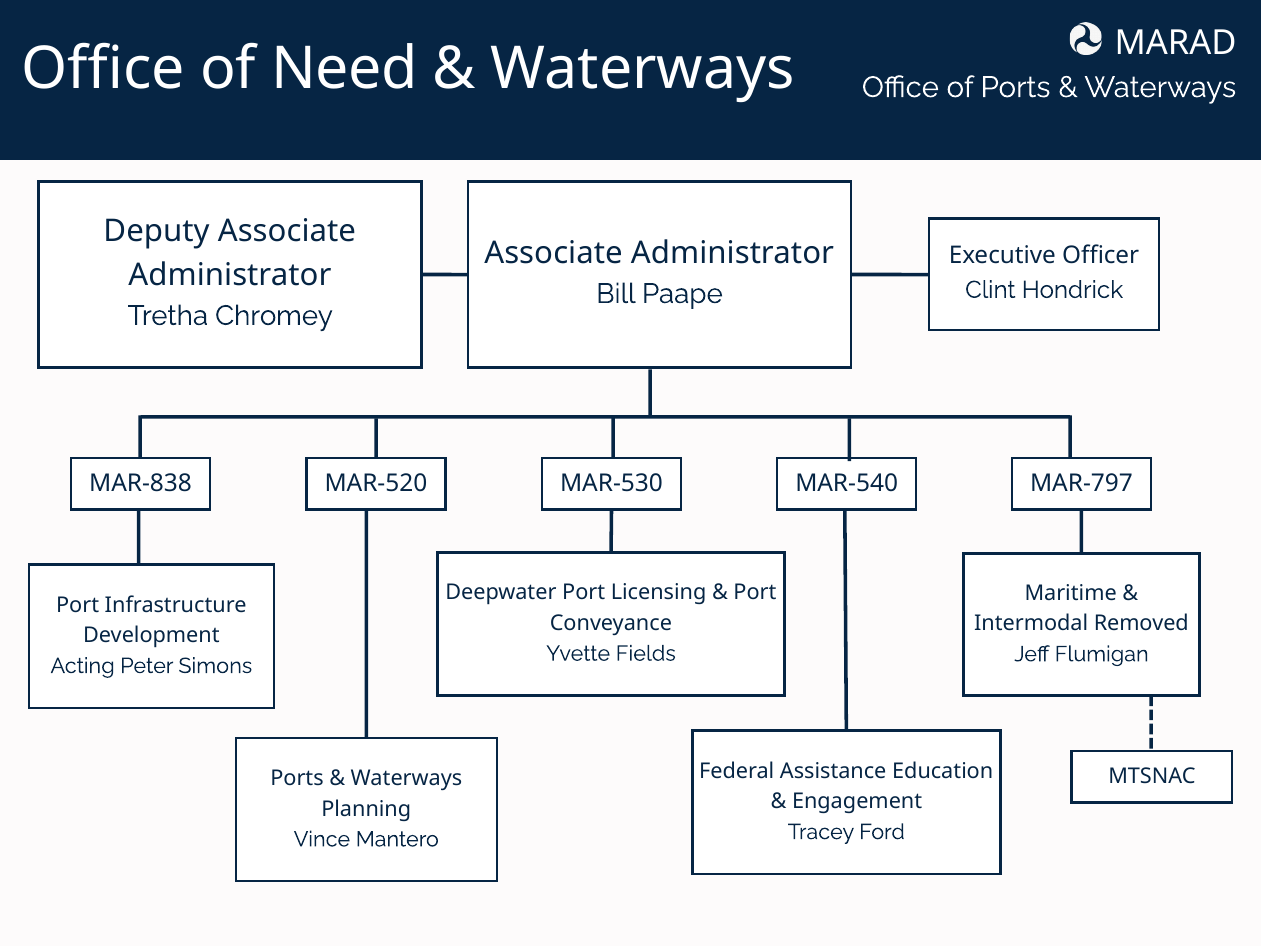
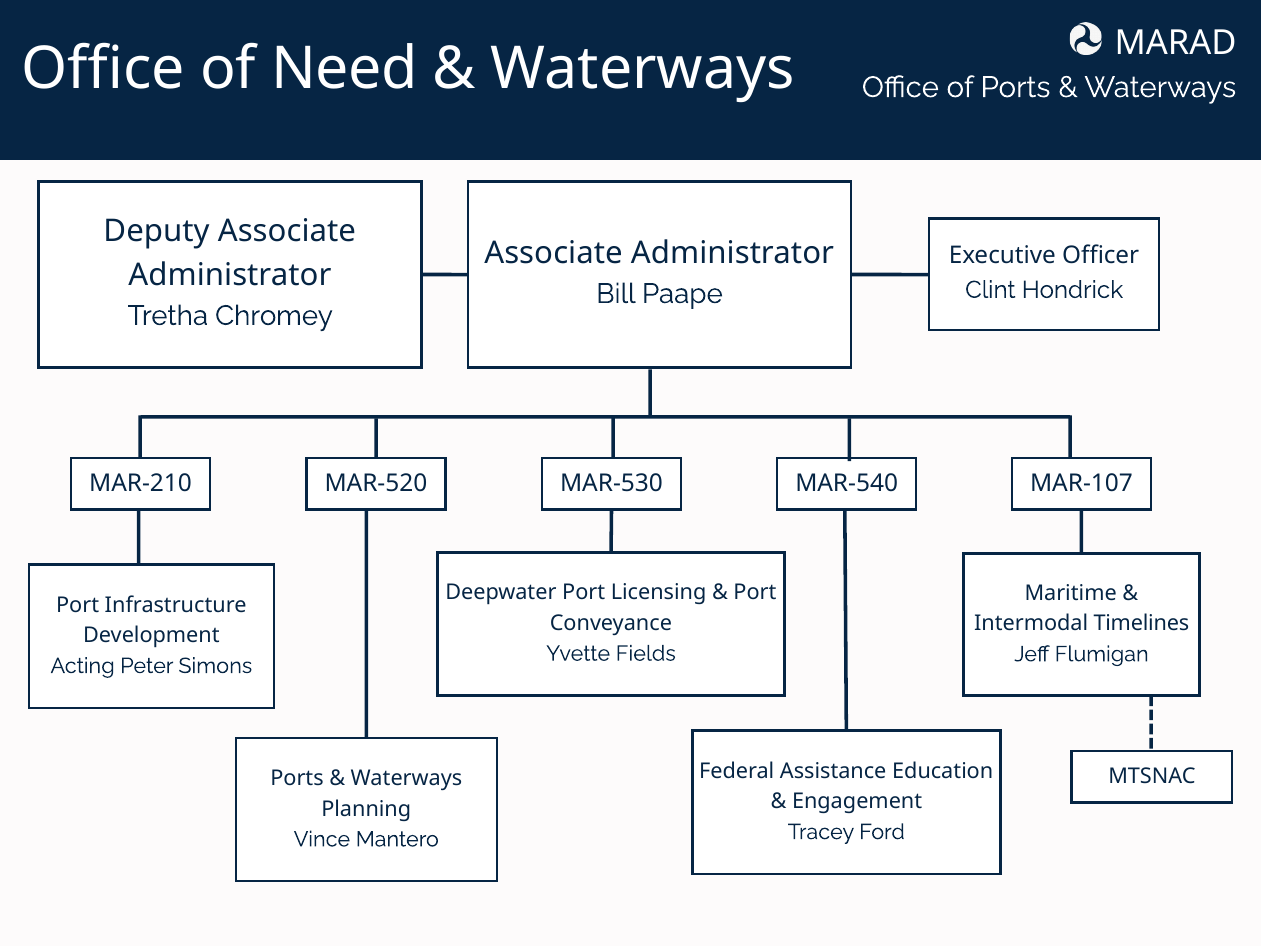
MAR-838: MAR-838 -> MAR-210
MAR-797: MAR-797 -> MAR-107
Removed: Removed -> Timelines
